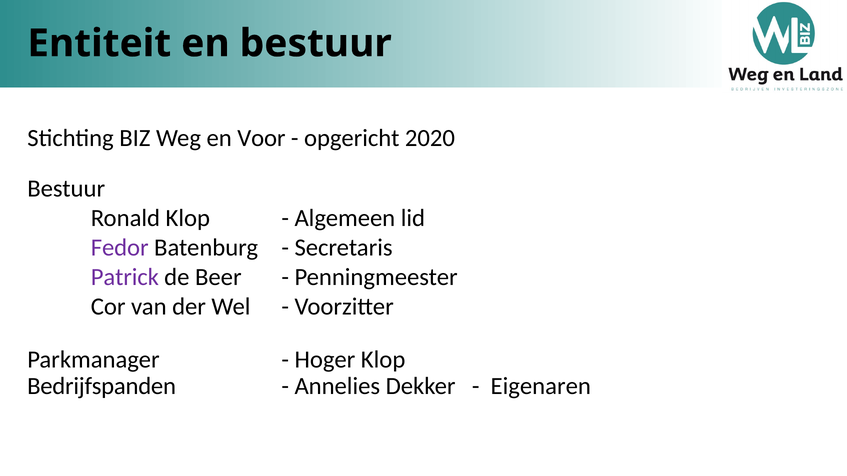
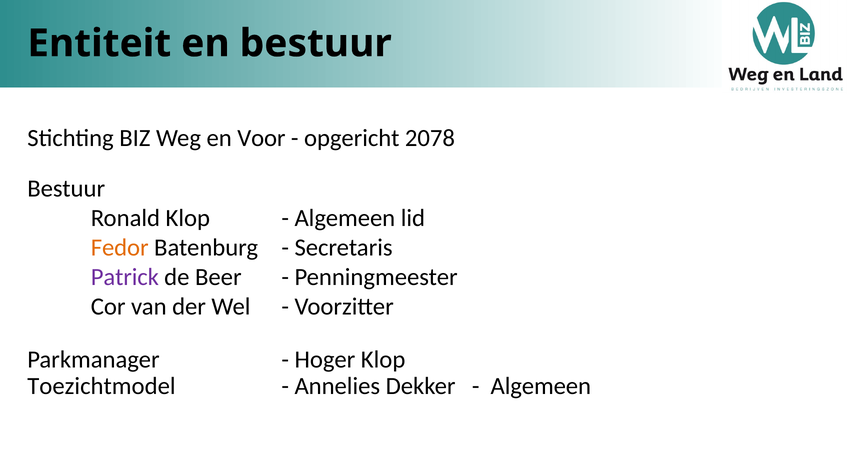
2020: 2020 -> 2078
Fedor colour: purple -> orange
Bedrijfspanden: Bedrijfspanden -> Toezichtmodel
Eigenaren at (541, 387): Eigenaren -> Algemeen
